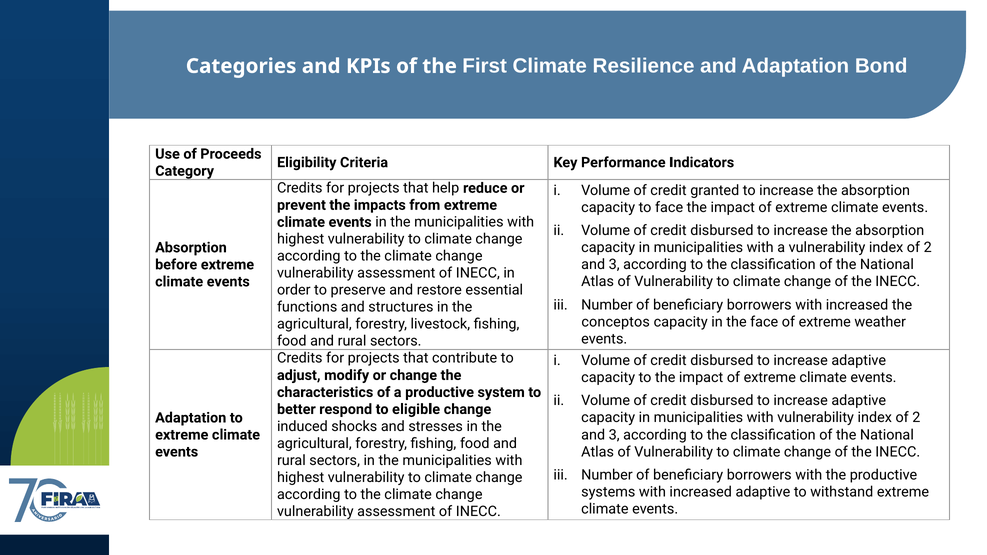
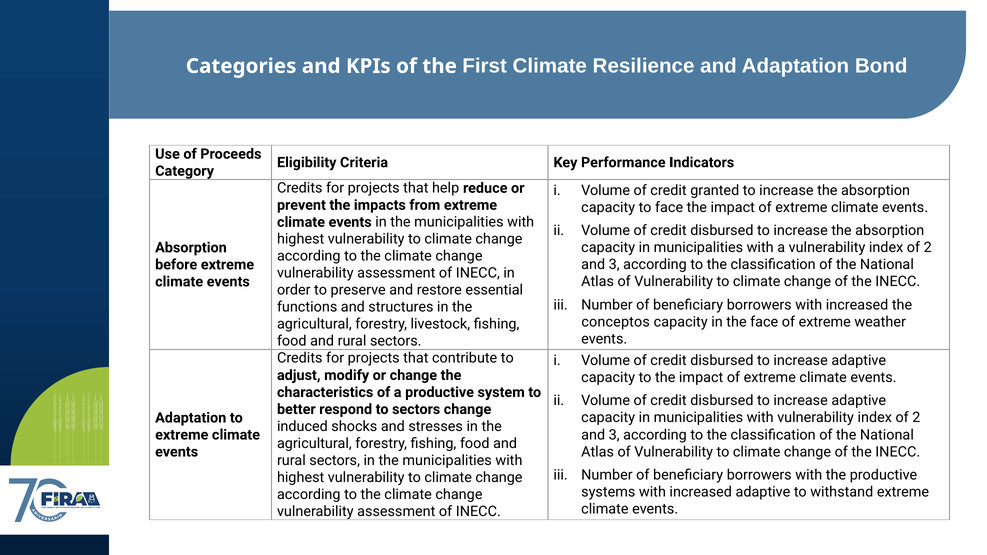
to eligible: eligible -> sectors
